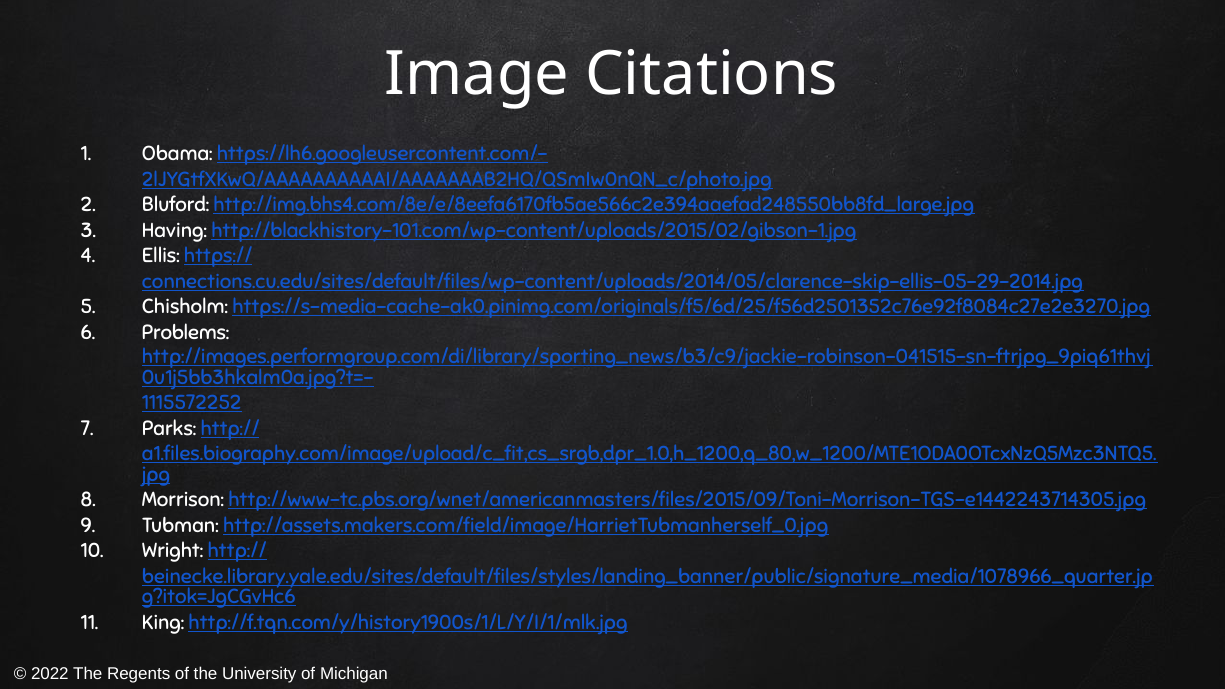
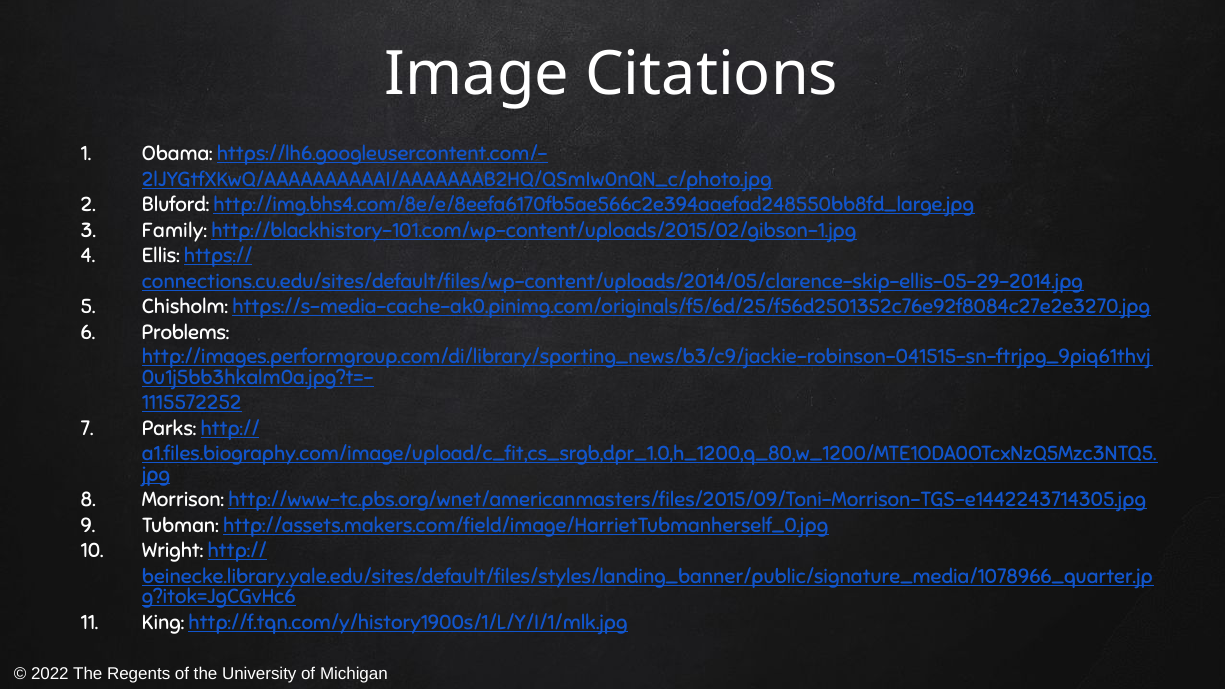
Having: Having -> Family
